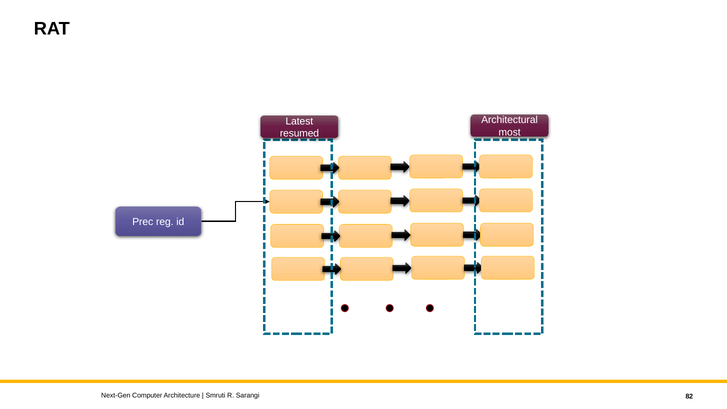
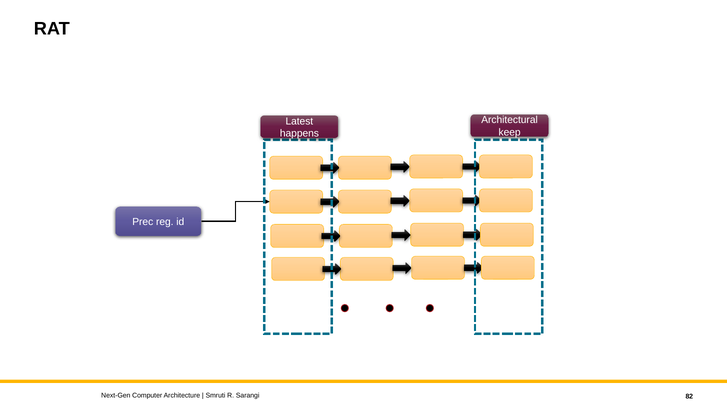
most: most -> keep
resumed: resumed -> happens
